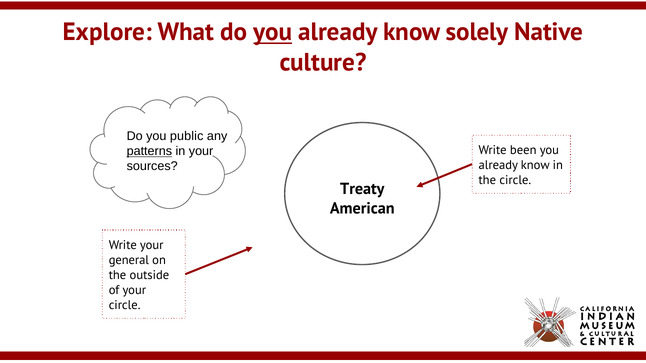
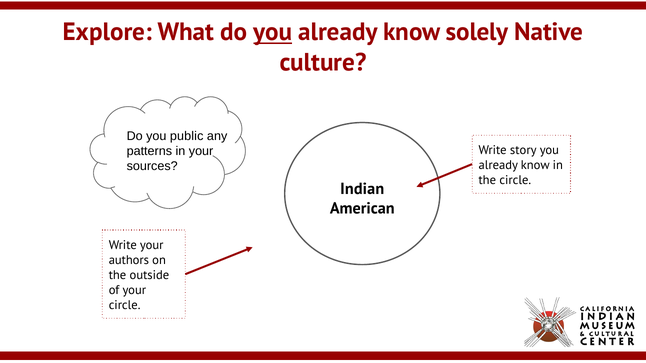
been: been -> story
patterns underline: present -> none
Treaty: Treaty -> Indian
general: general -> authors
